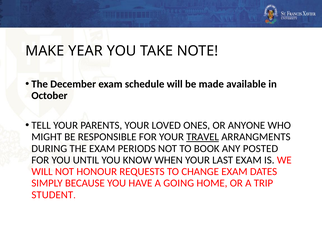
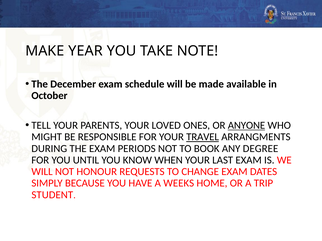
ANYONE underline: none -> present
POSTED: POSTED -> DEGREE
GOING: GOING -> WEEKS
